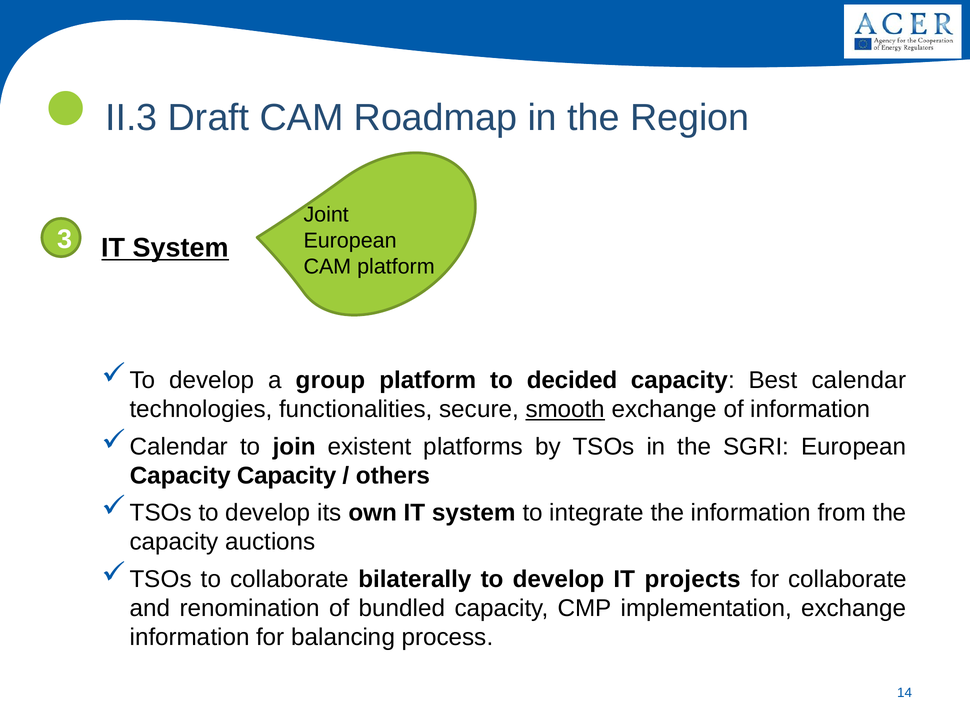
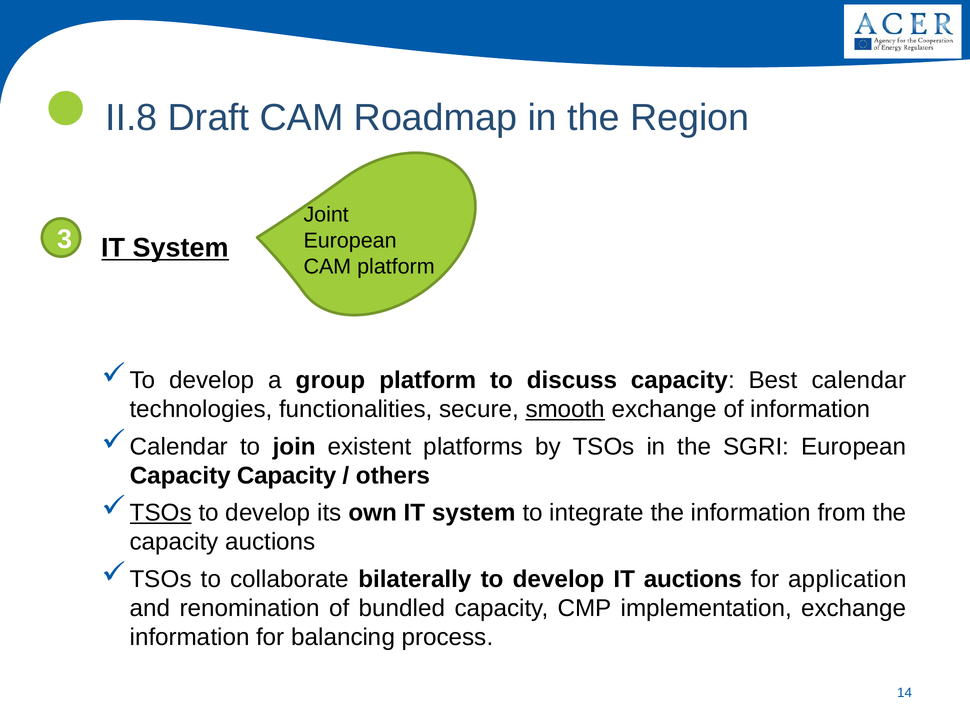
II.3: II.3 -> II.8
decided: decided -> discuss
TSOs at (161, 513) underline: none -> present
IT projects: projects -> auctions
for collaborate: collaborate -> application
